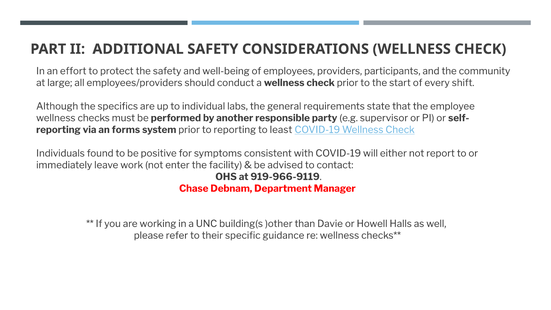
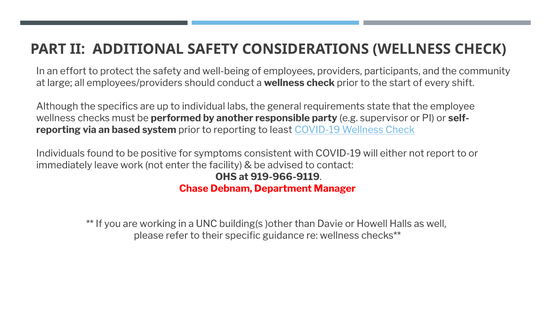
forms: forms -> based
